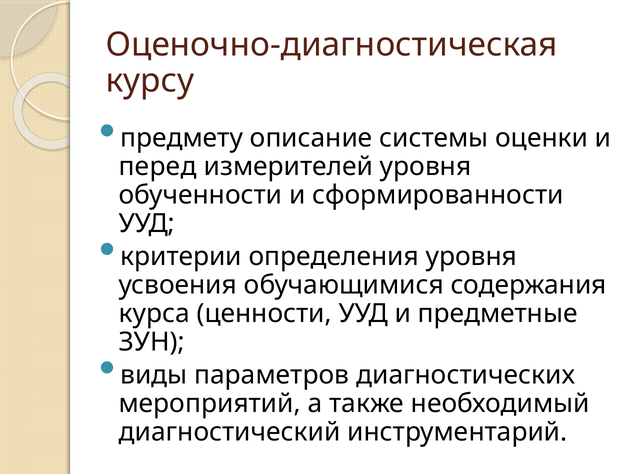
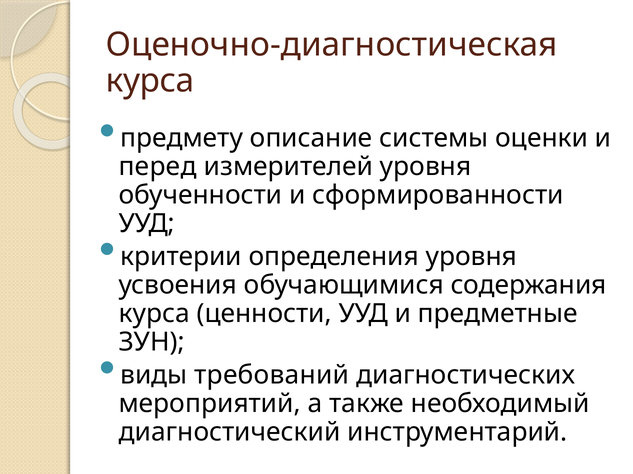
курсу at (150, 81): курсу -> курса
параметров: параметров -> требований
